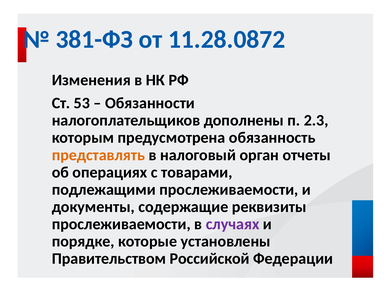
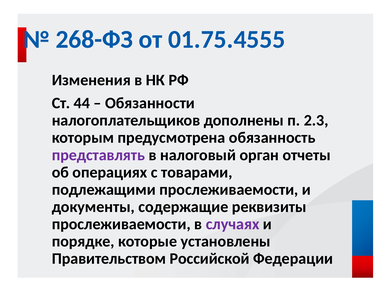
381-ФЗ: 381-ФЗ -> 268-ФЗ
11.28.0872: 11.28.0872 -> 01.75.4555
53: 53 -> 44
представлять colour: orange -> purple
